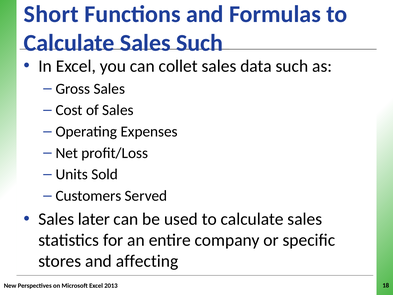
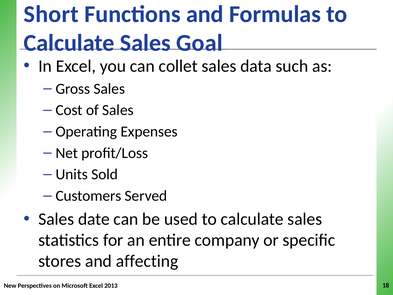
Sales Such: Such -> Goal
later: later -> date
